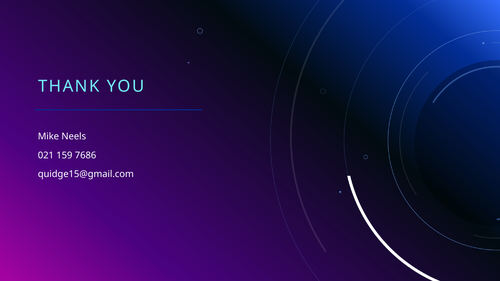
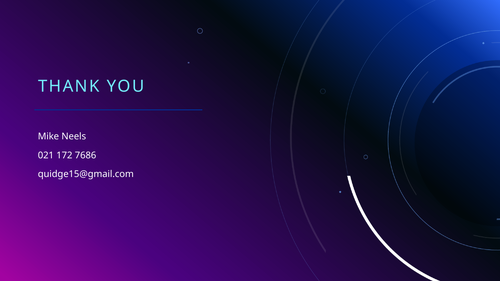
159: 159 -> 172
